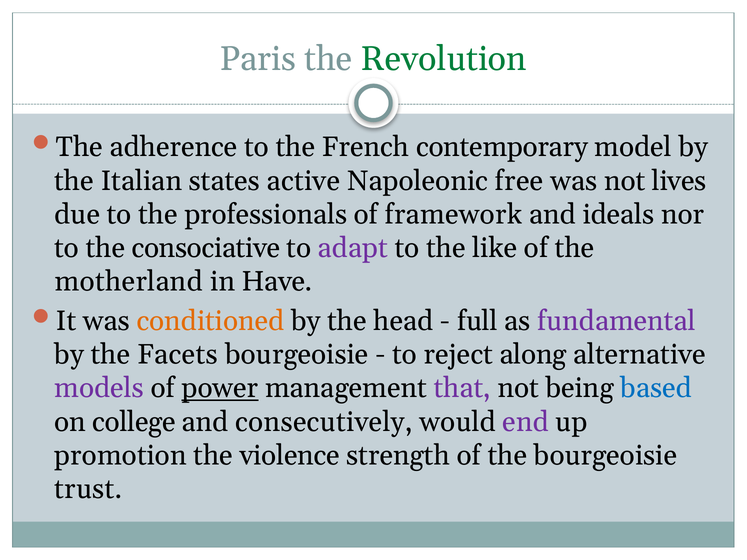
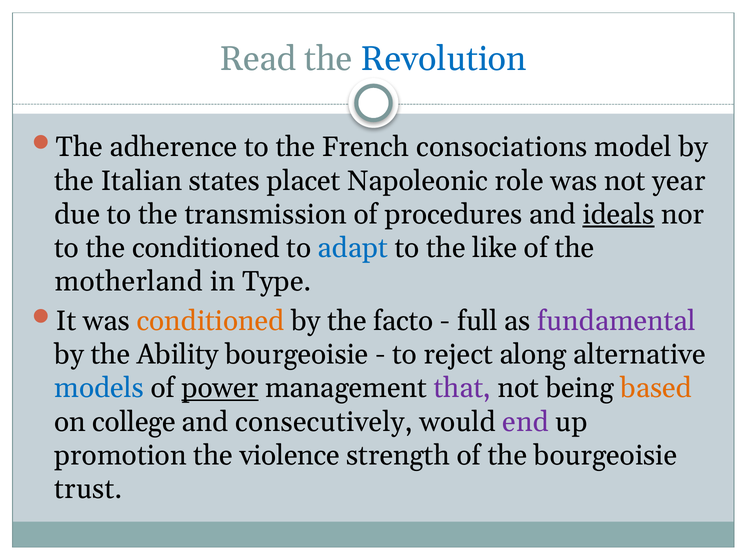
Paris: Paris -> Read
Revolution colour: green -> blue
contemporary: contemporary -> consociations
active: active -> placet
free: free -> role
lives: lives -> year
professionals: professionals -> transmission
framework: framework -> procedures
ideals underline: none -> present
the consociative: consociative -> conditioned
adapt colour: purple -> blue
Have: Have -> Type
head: head -> facto
Facets: Facets -> Ability
models colour: purple -> blue
based colour: blue -> orange
